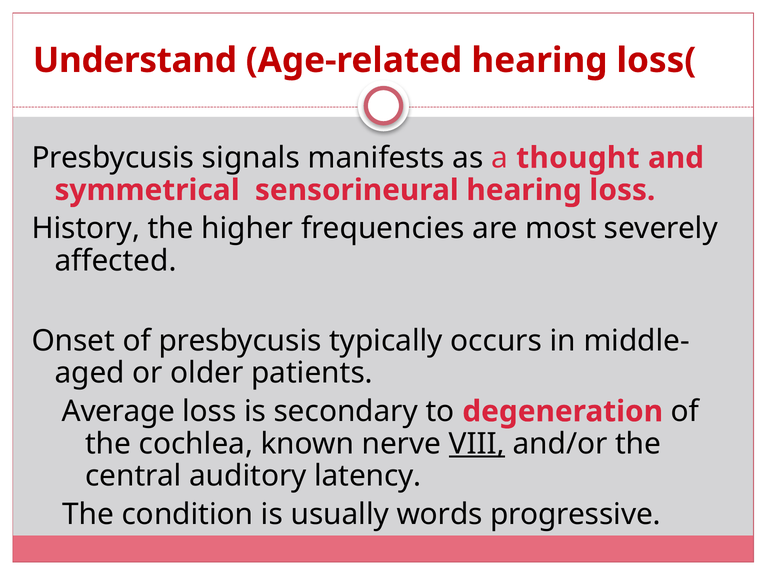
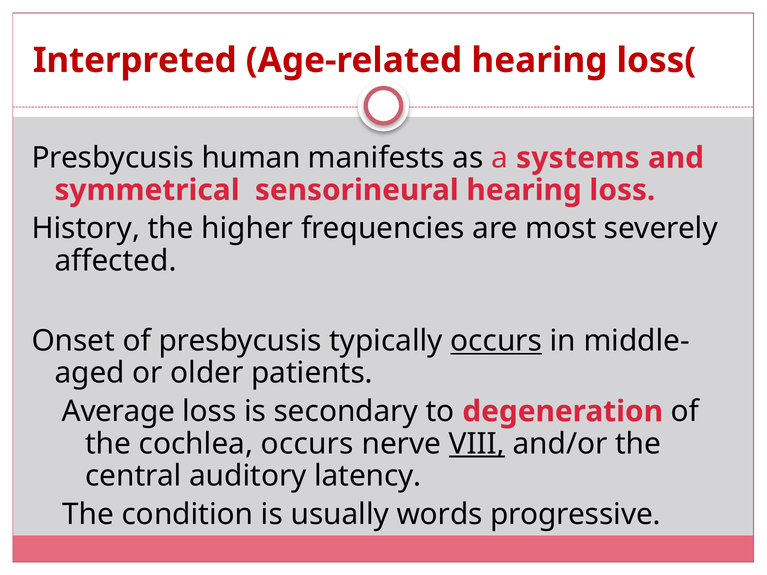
Understand: Understand -> Interpreted
signals: signals -> human
thought: thought -> systems
occurs at (496, 341) underline: none -> present
cochlea known: known -> occurs
